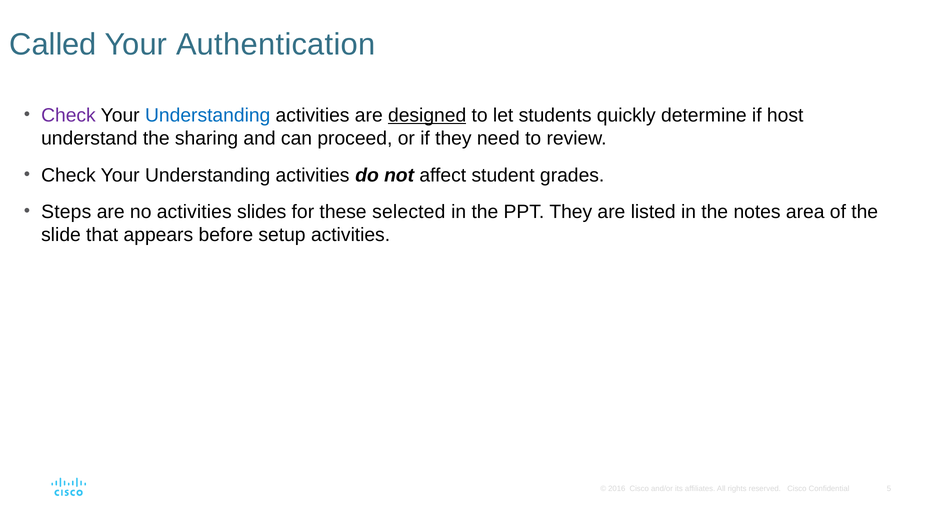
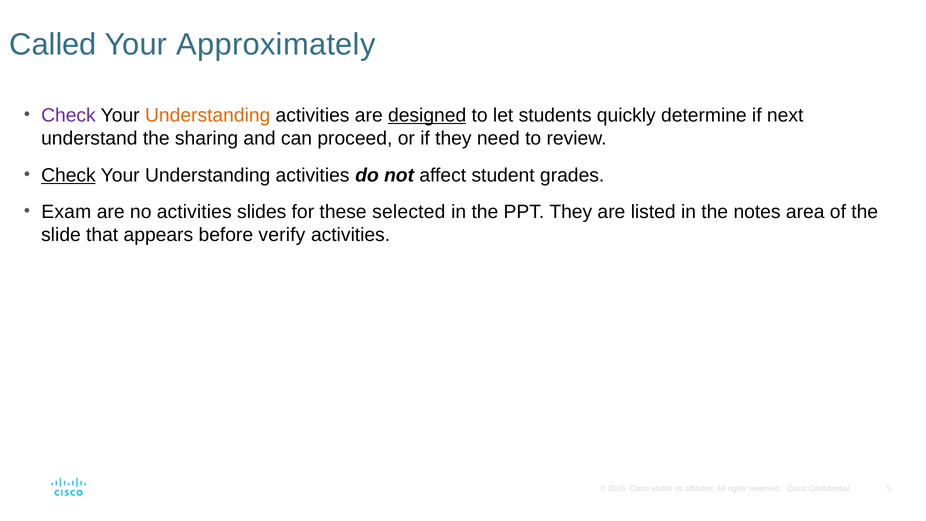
Authentication: Authentication -> Approximately
Understanding at (208, 115) colour: blue -> orange
host: host -> next
Check at (68, 175) underline: none -> present
Steps: Steps -> Exam
setup: setup -> verify
